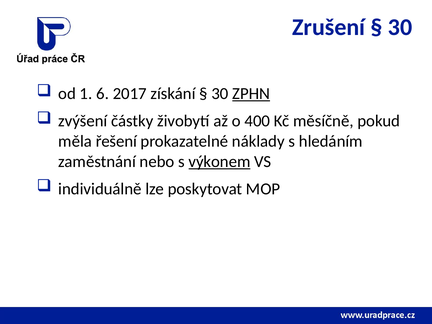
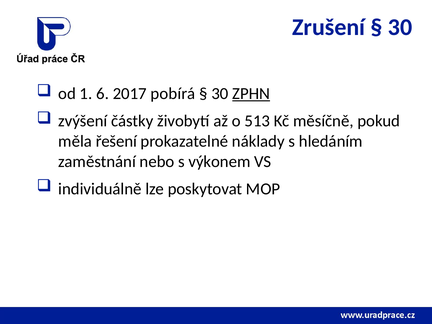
získání: získání -> pobírá
400: 400 -> 513
výkonem underline: present -> none
